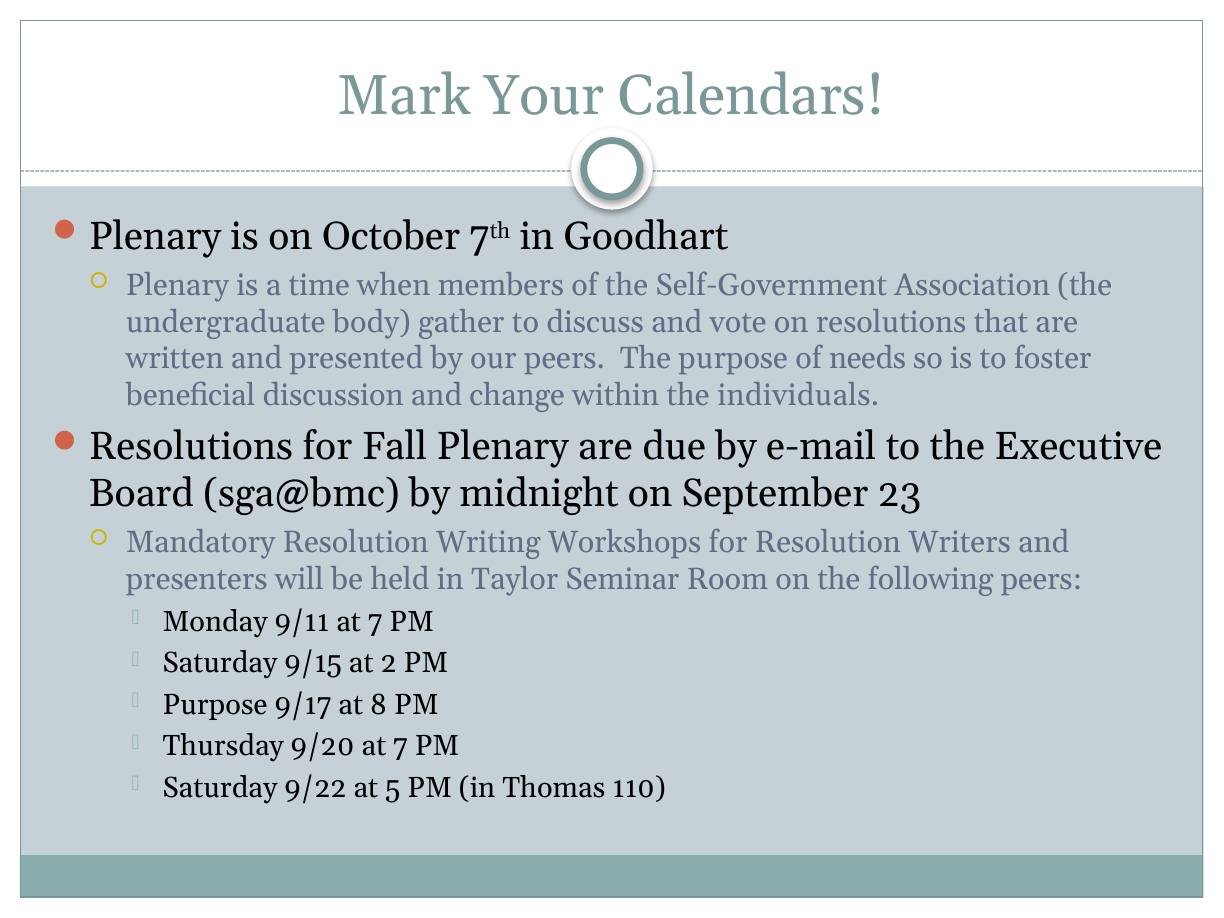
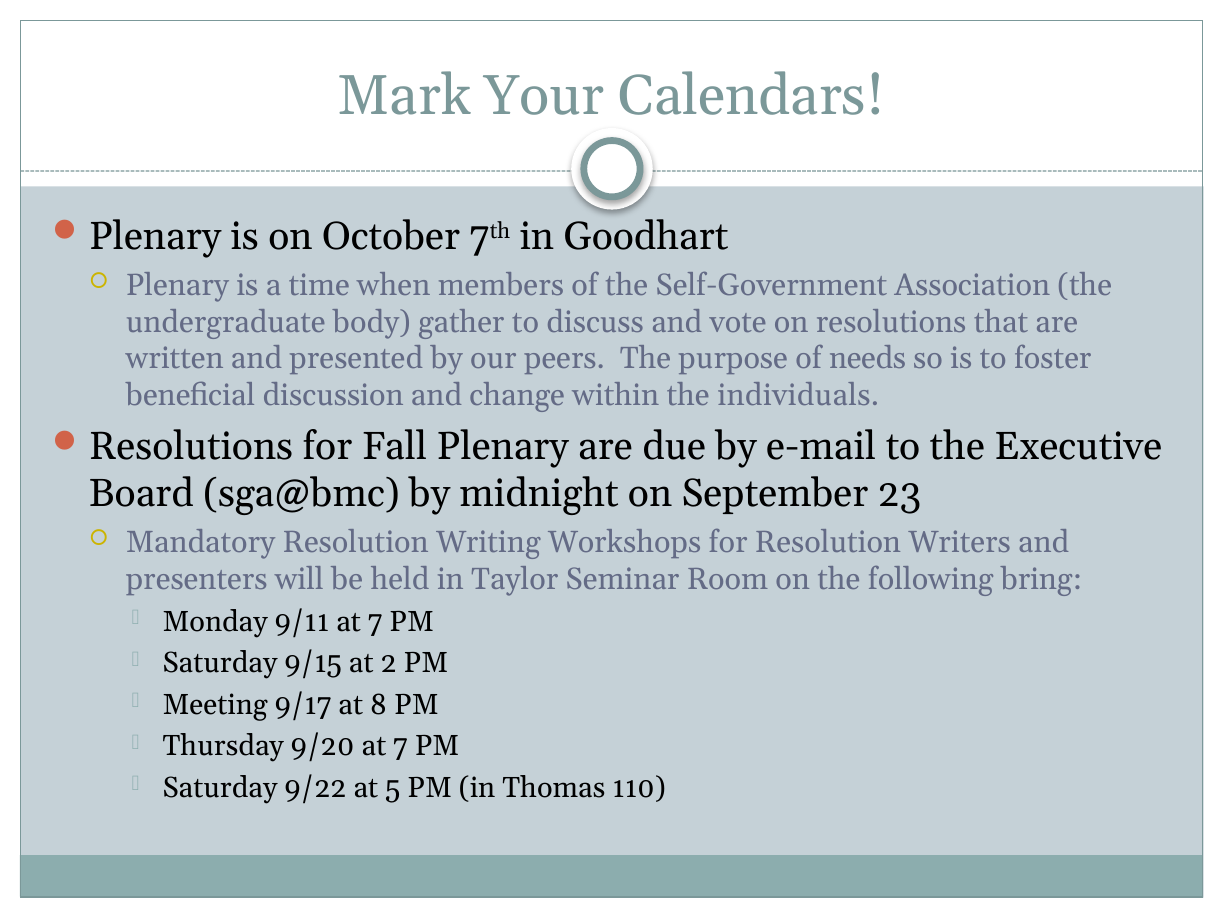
following peers: peers -> bring
Purpose at (215, 705): Purpose -> Meeting
